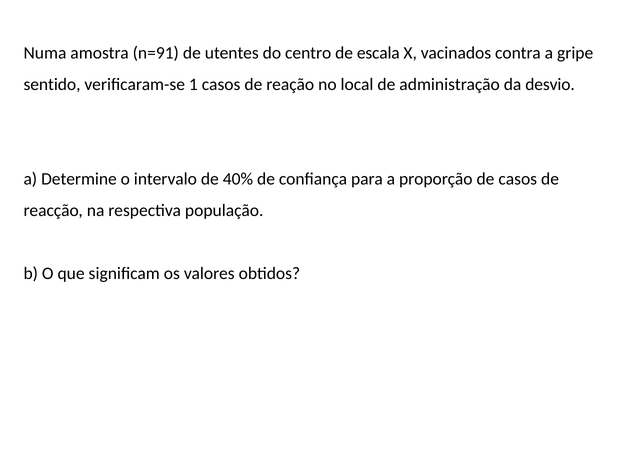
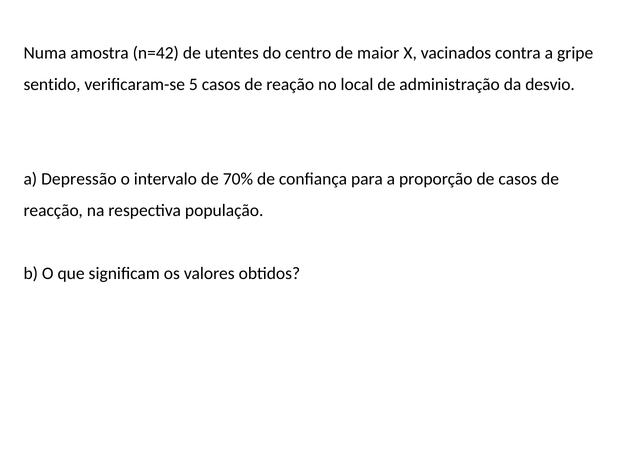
n=91: n=91 -> n=42
escala: escala -> maior
1: 1 -> 5
Determine: Determine -> Depressão
40%: 40% -> 70%
